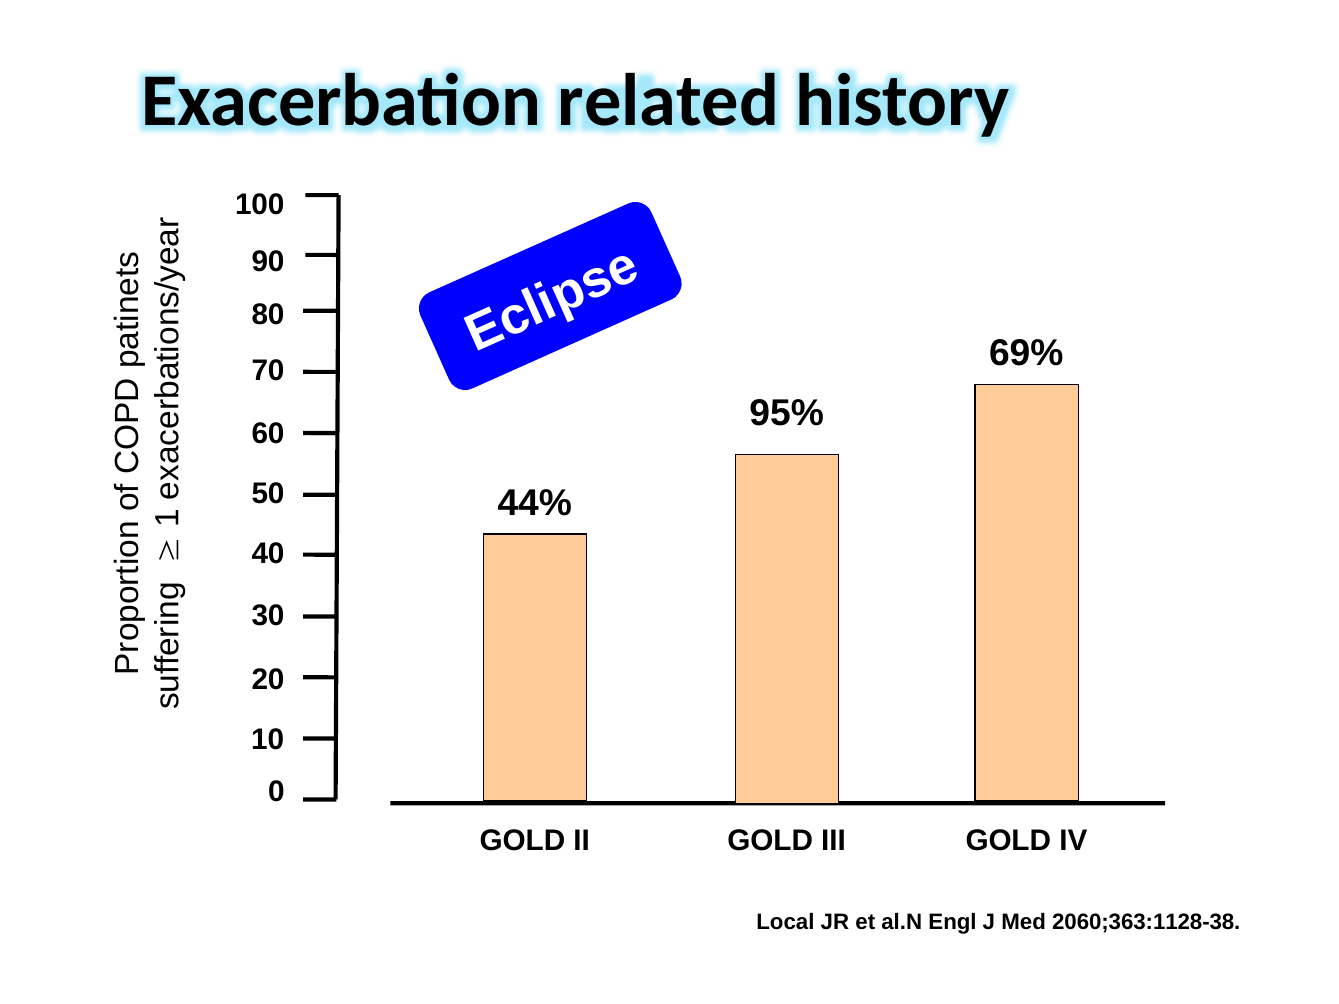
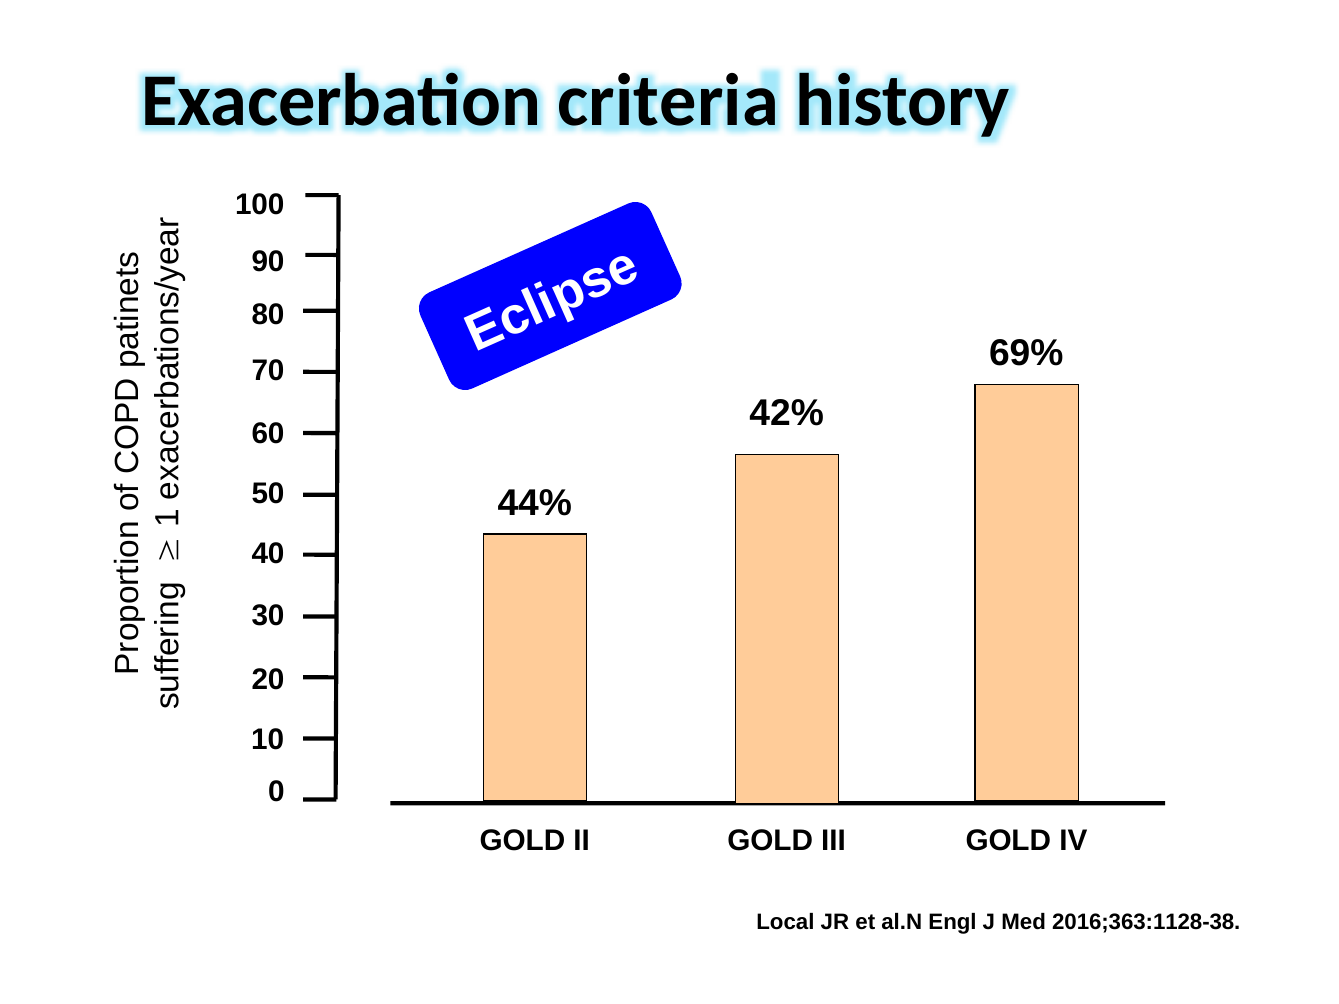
related: related -> criteria
95%: 95% -> 42%
2060;363:1128-38: 2060;363:1128-38 -> 2016;363:1128-38
